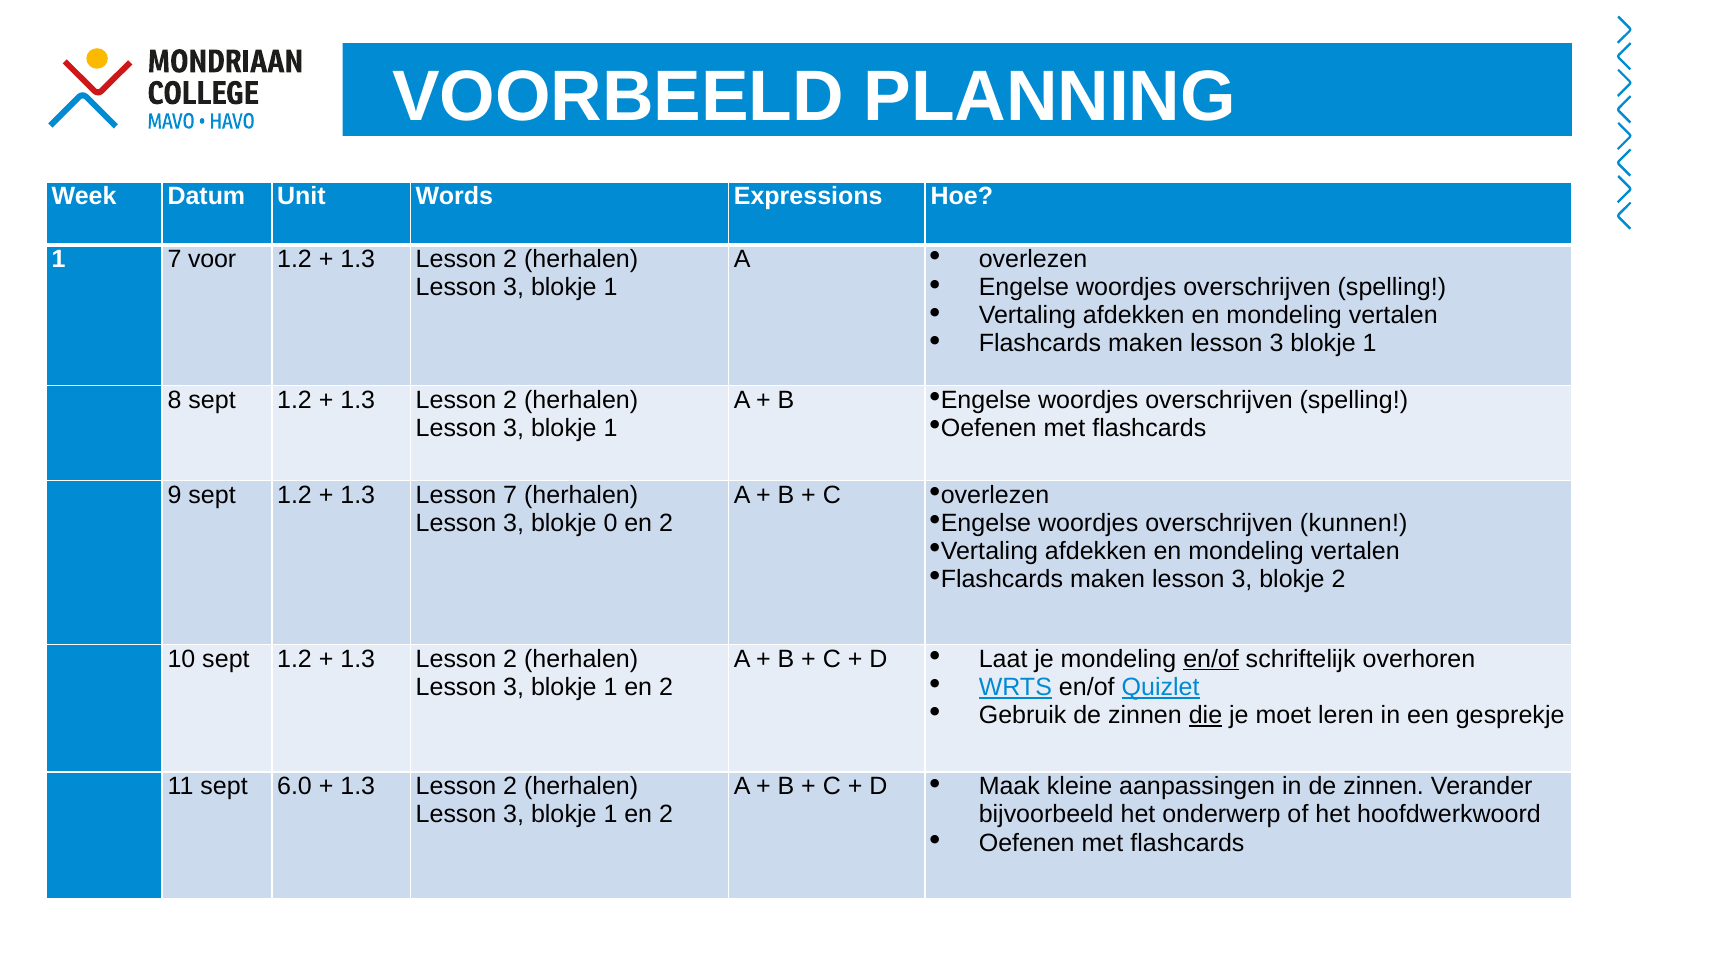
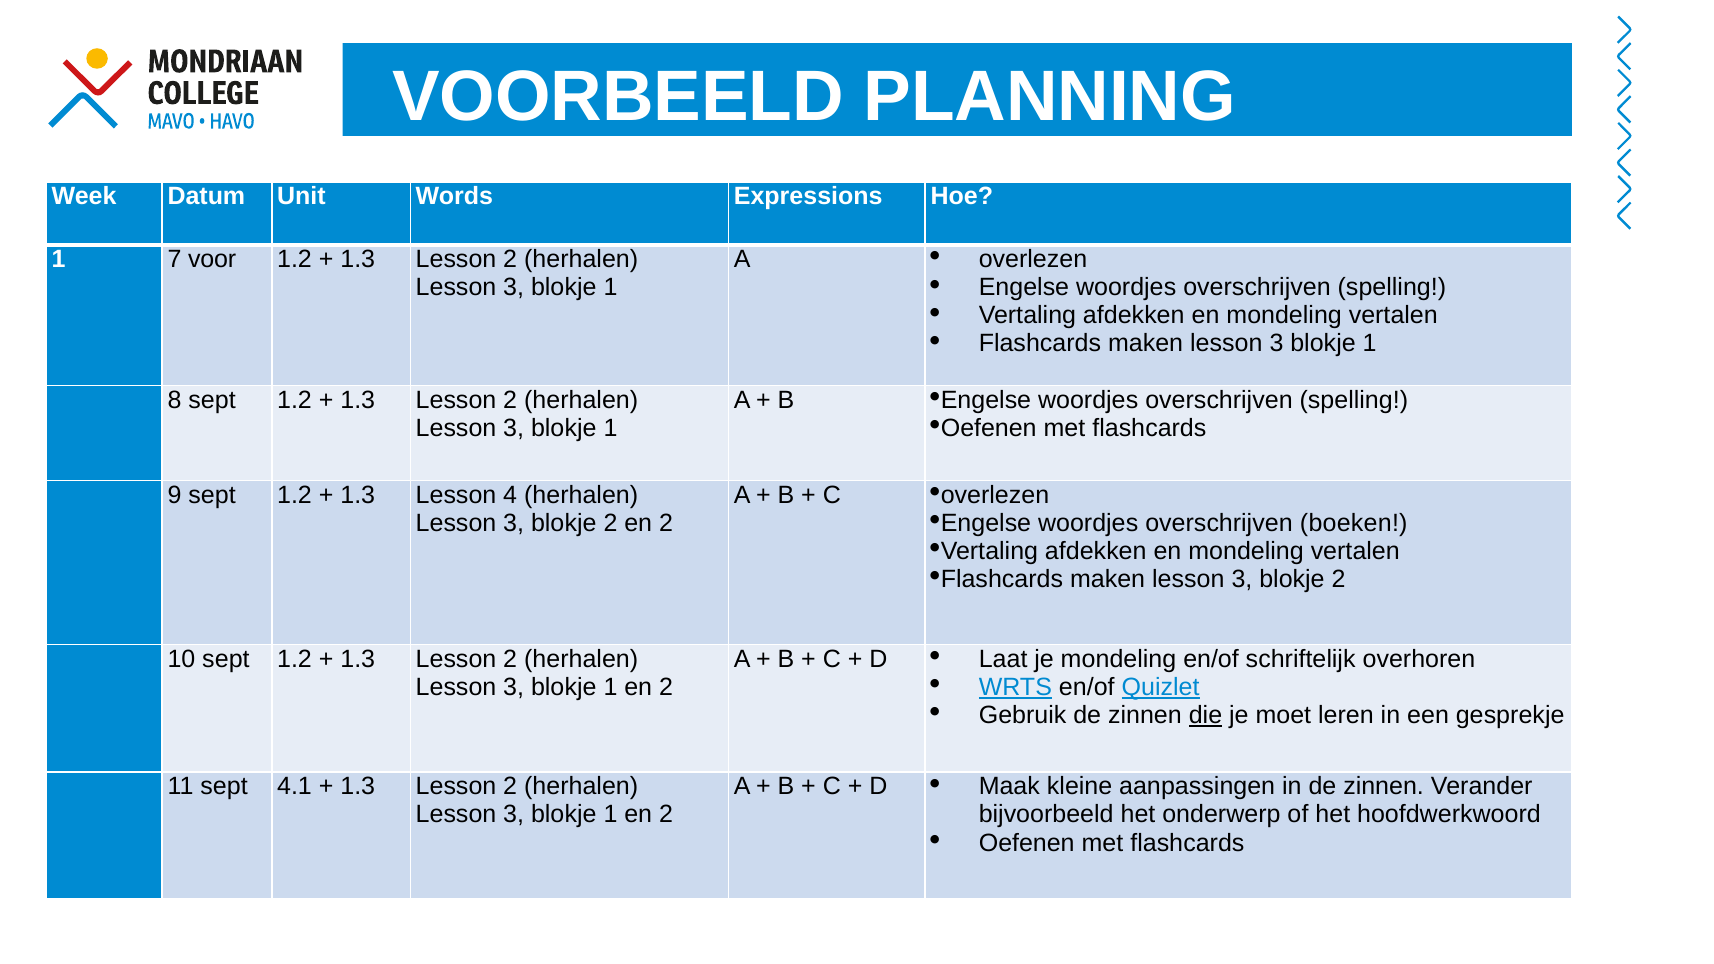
Lesson 7: 7 -> 4
kunnen: kunnen -> boeken
0 at (610, 523): 0 -> 2
en/of at (1211, 659) underline: present -> none
6.0: 6.0 -> 4.1
